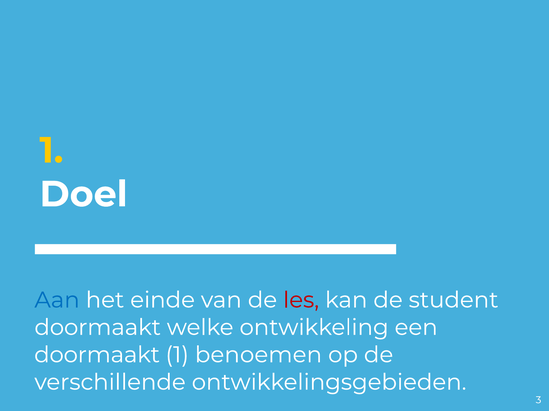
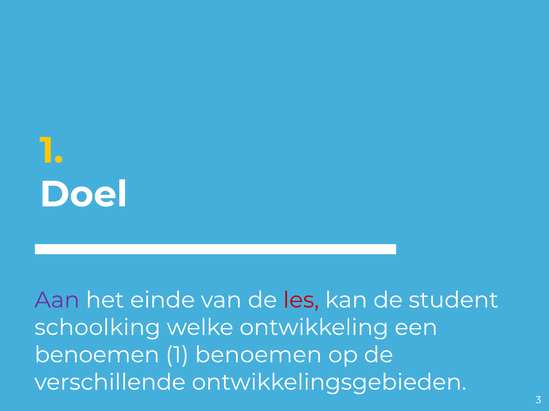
Aan colour: blue -> purple
doormaakt at (98, 328): doormaakt -> schoolking
doormaakt at (97, 355): doormaakt -> benoemen
